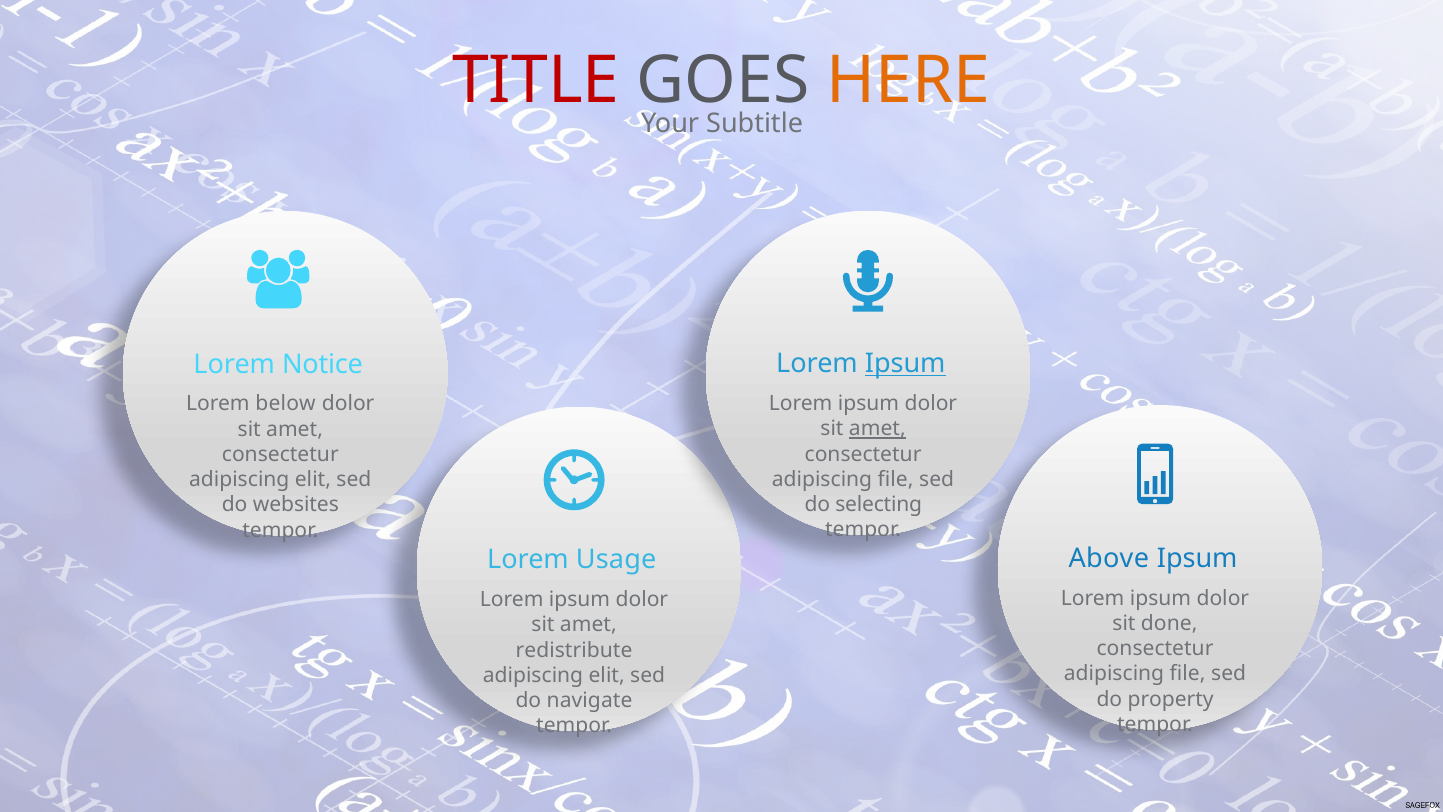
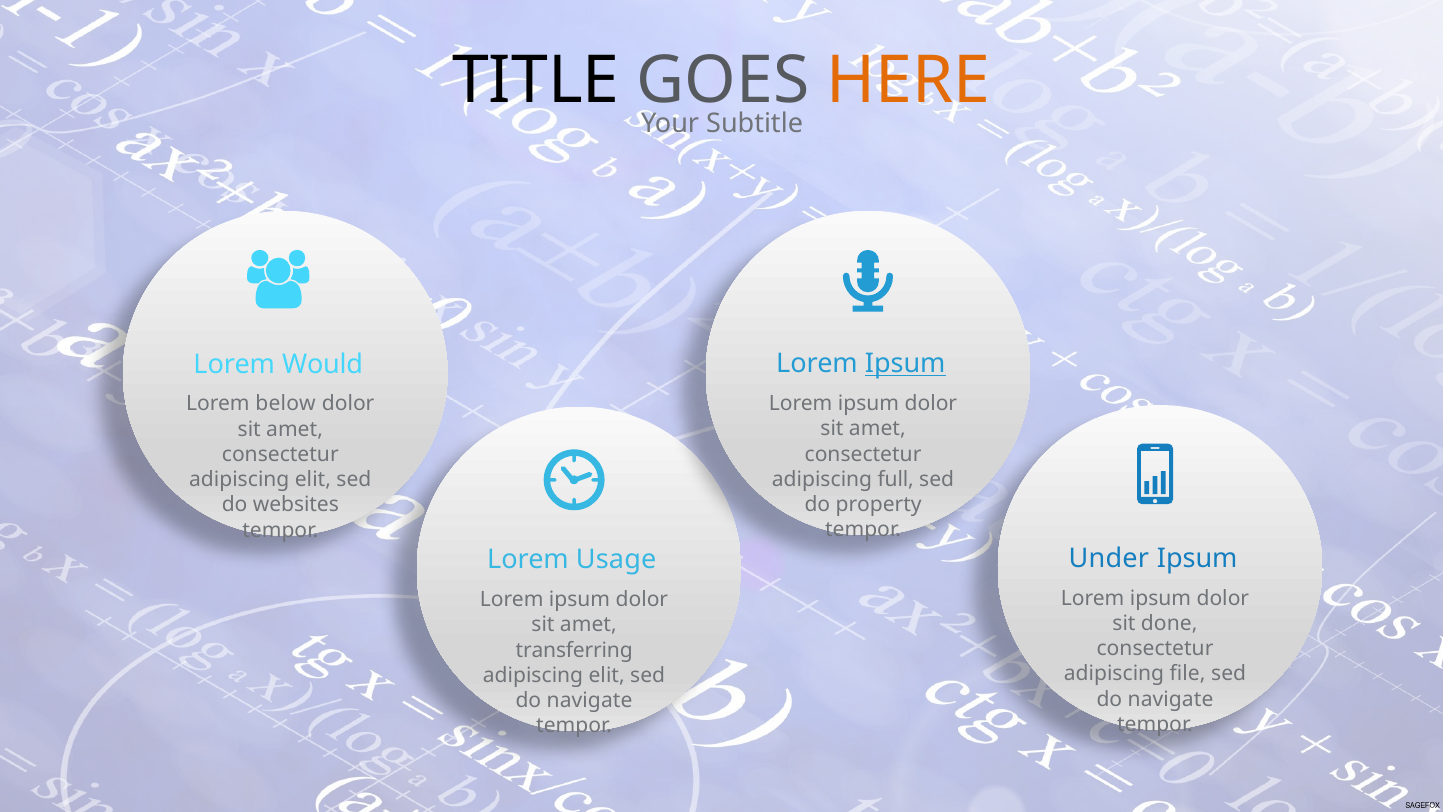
TITLE colour: red -> black
Notice: Notice -> Would
amet at (877, 429) underline: present -> none
file at (896, 479): file -> full
selecting: selecting -> property
Above: Above -> Under
redistribute: redistribute -> transferring
property at (1171, 699): property -> navigate
